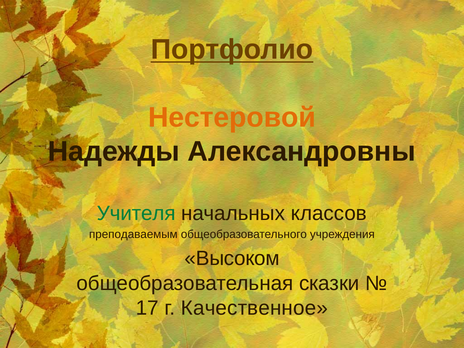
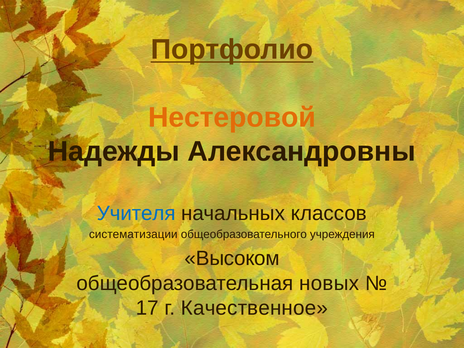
Учителя colour: green -> blue
преподаваемым: преподаваемым -> систематизации
сказки: сказки -> новых
